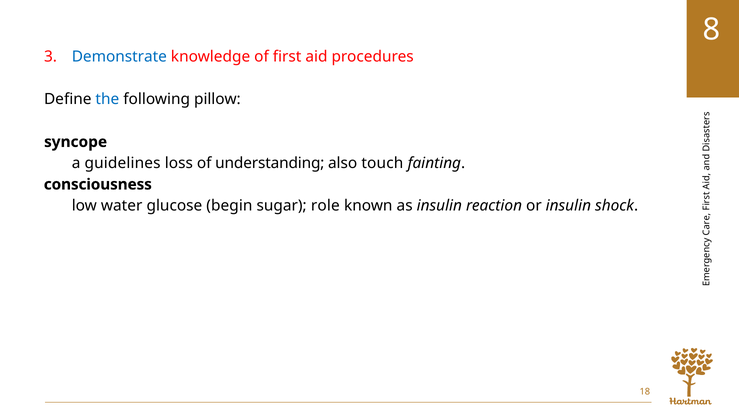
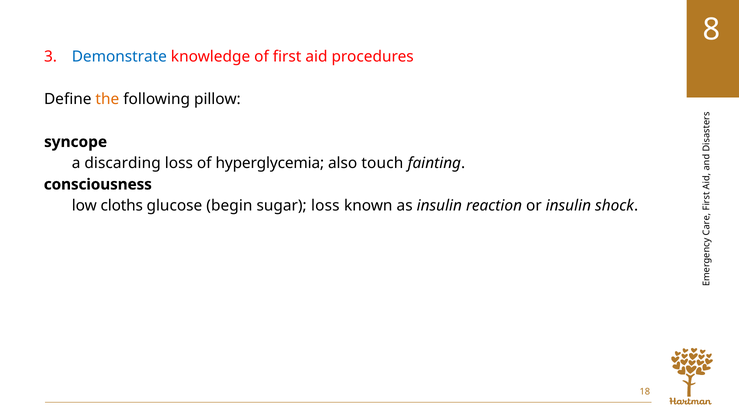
the colour: blue -> orange
guidelines: guidelines -> discarding
understanding: understanding -> hyperglycemia
water: water -> cloths
sugar role: role -> loss
